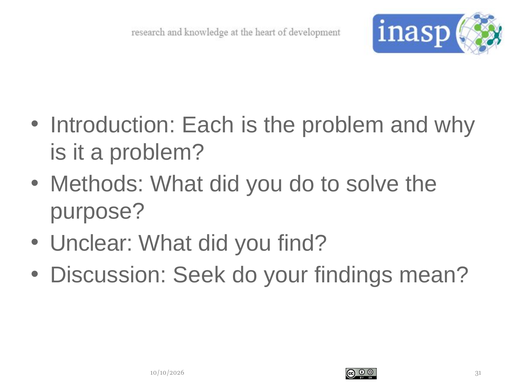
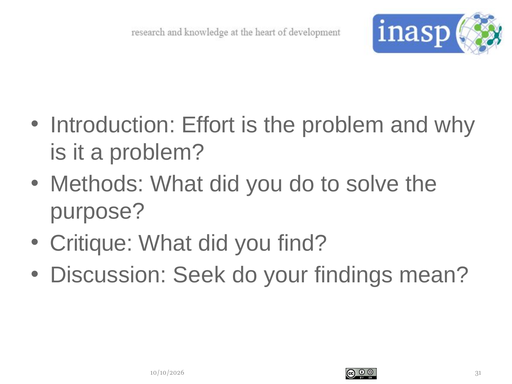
Each: Each -> Effort
Unclear: Unclear -> Critique
